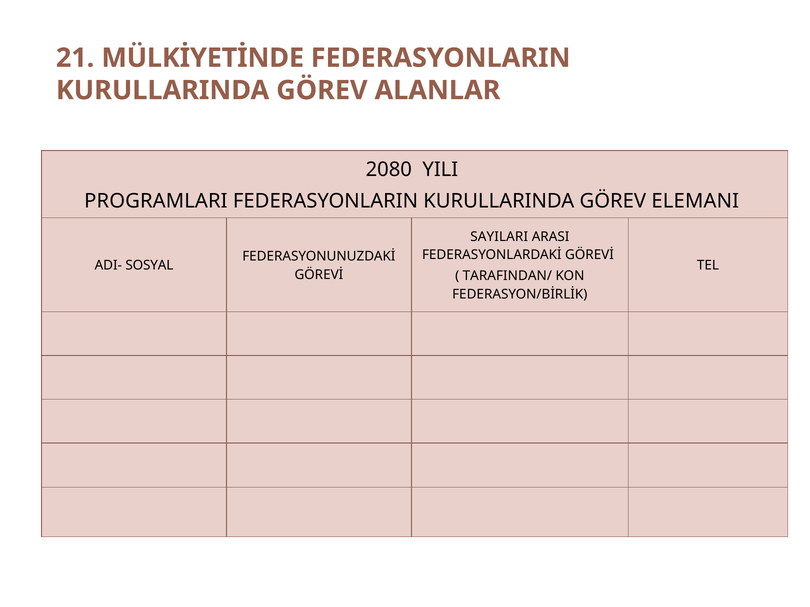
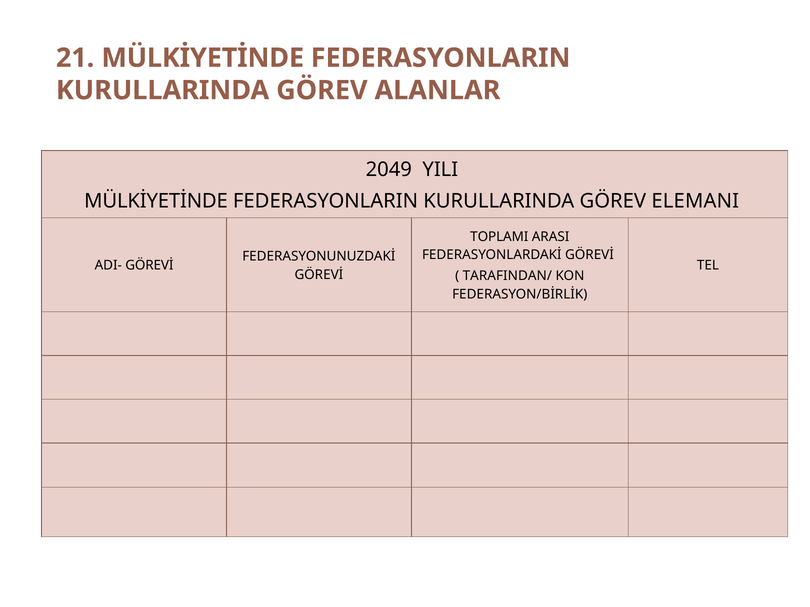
2080: 2080 -> 2049
PROGRAMLARI at (156, 201): PROGRAMLARI -> MÜLKİYETİNDE
SAYILARI: SAYILARI -> TOPLAMI
ADI- SOSYAL: SOSYAL -> GÖREVİ
